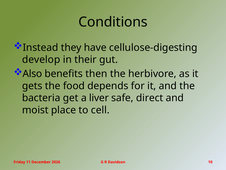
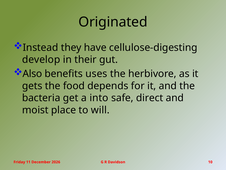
Conditions: Conditions -> Originated
then: then -> uses
liver: liver -> into
cell: cell -> will
